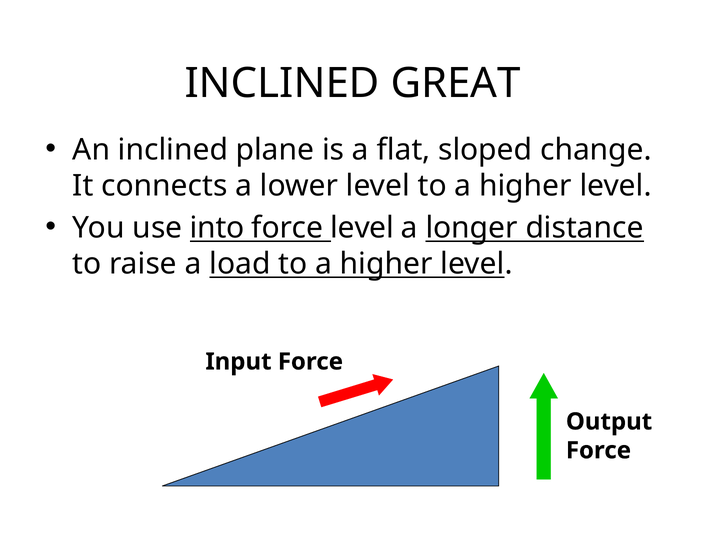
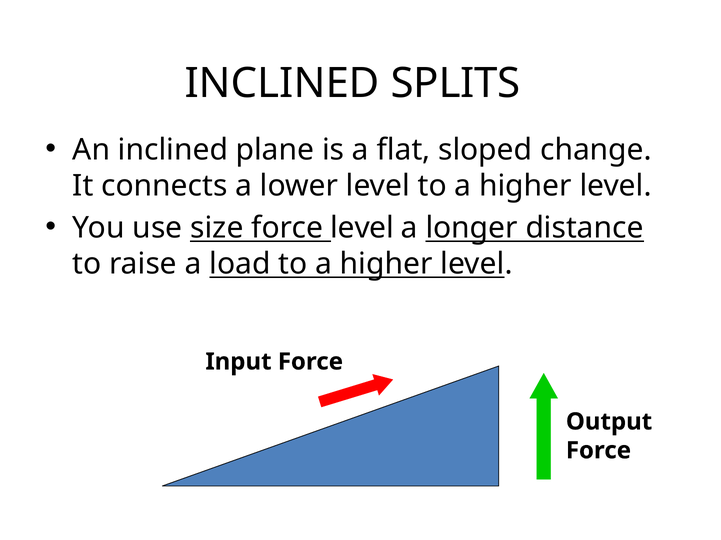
GREAT: GREAT -> SPLITS
into: into -> size
